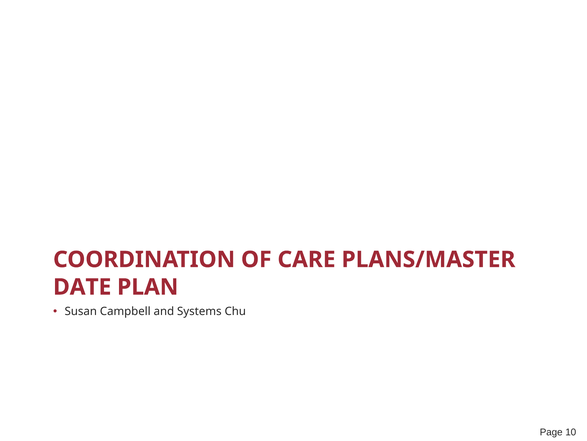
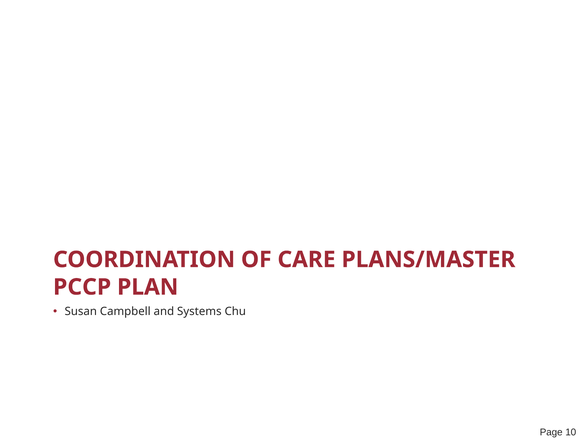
DATE: DATE -> PCCP
